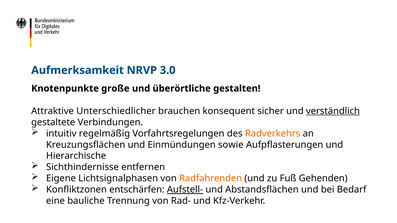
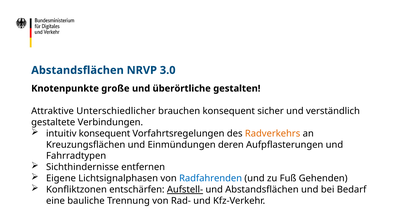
Aufmerksamkeit at (78, 70): Aufmerksamkeit -> Abstandsflächen
verständlich underline: present -> none
intuitiv regelmäßig: regelmäßig -> konsequent
sowie: sowie -> deren
Hierarchische: Hierarchische -> Fahrradtypen
Radfahrenden colour: orange -> blue
